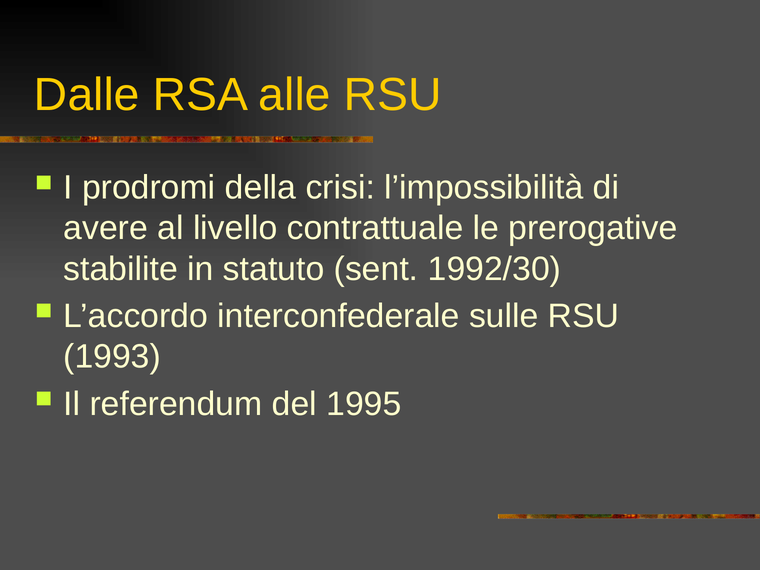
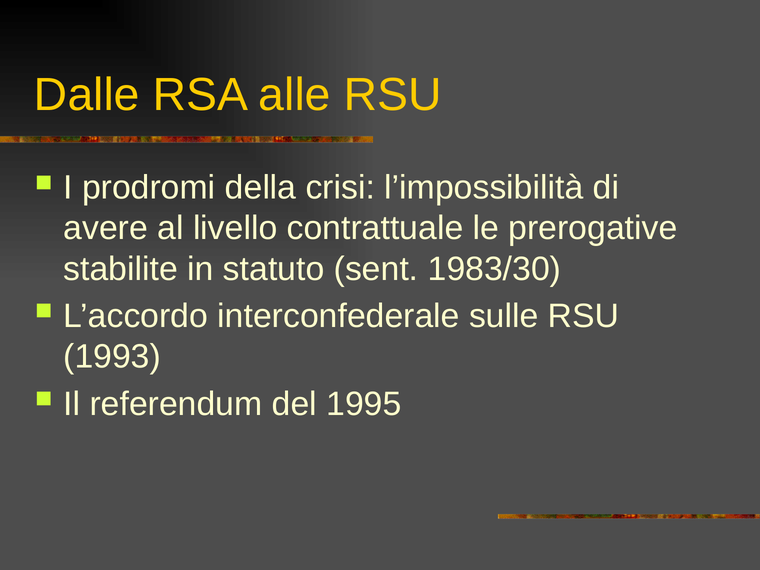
1992/30: 1992/30 -> 1983/30
